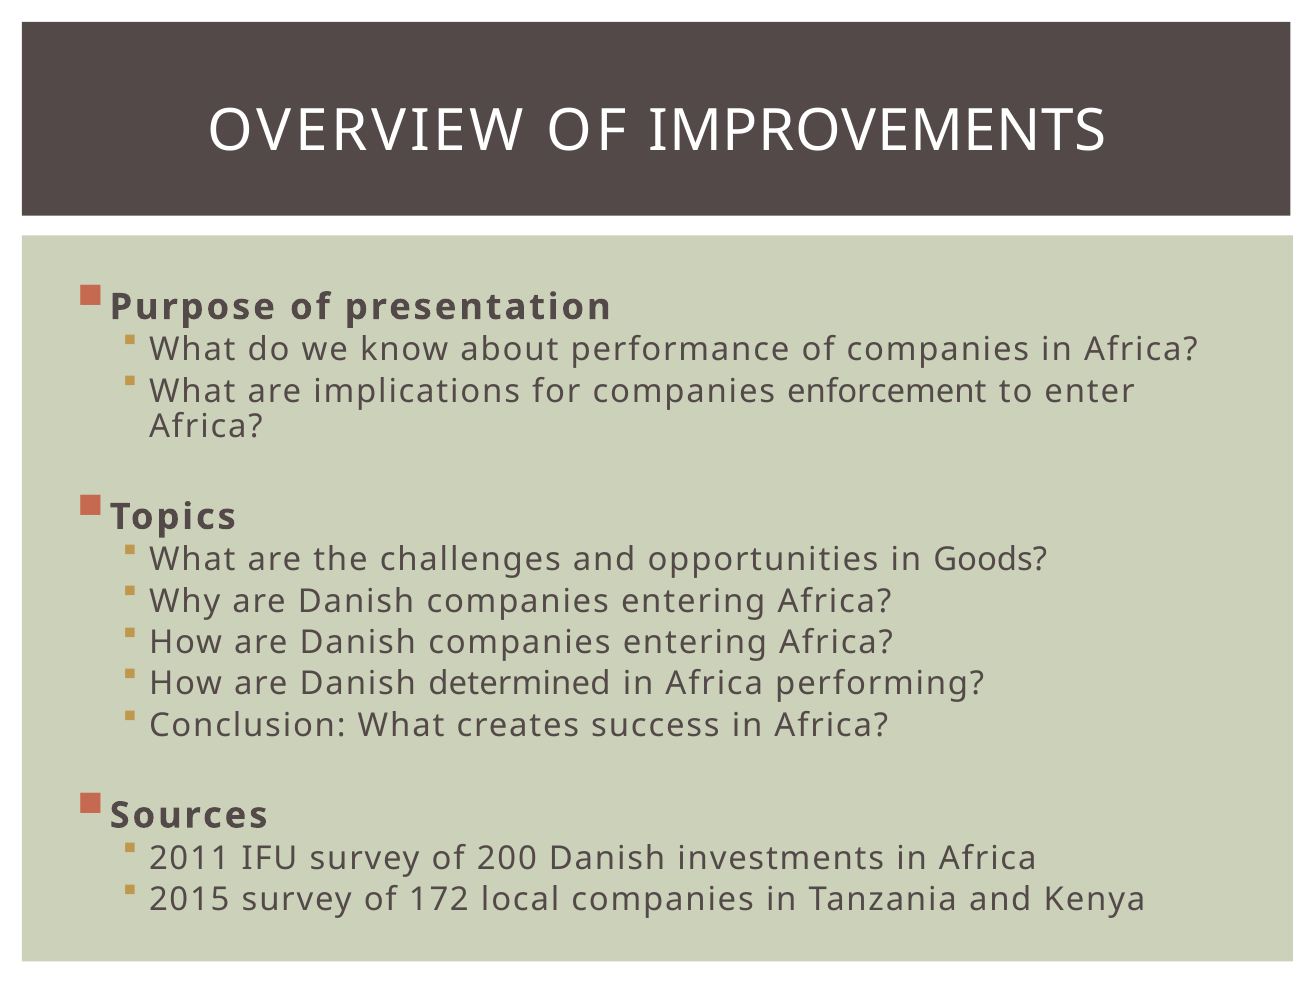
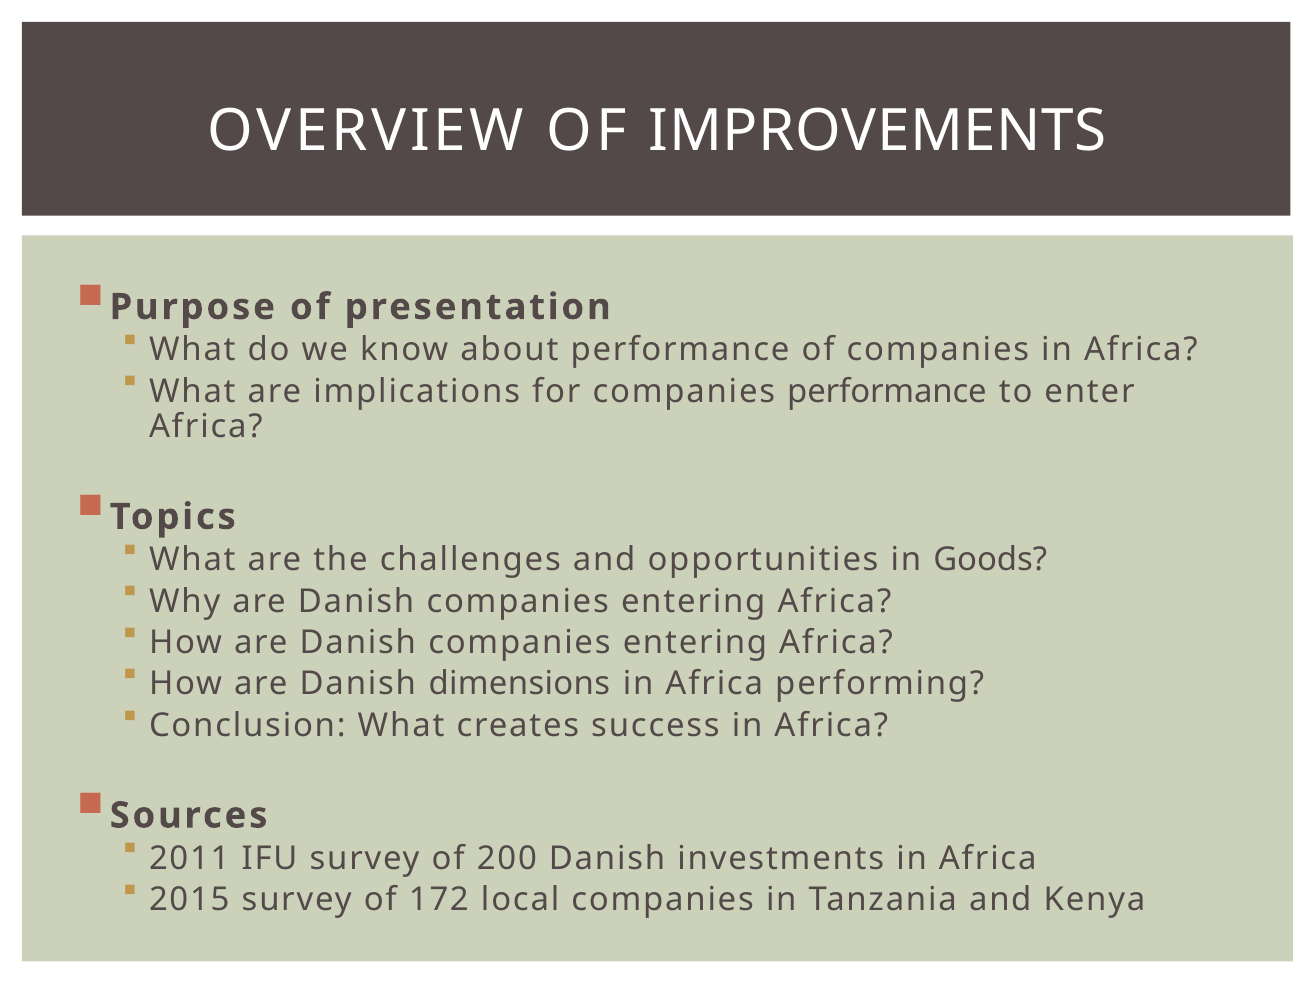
companies enforcement: enforcement -> performance
determined: determined -> dimensions
